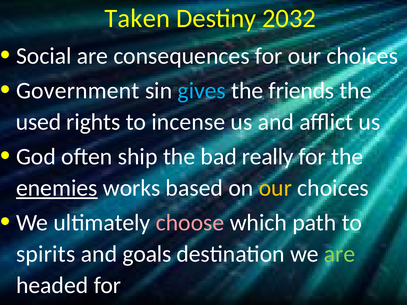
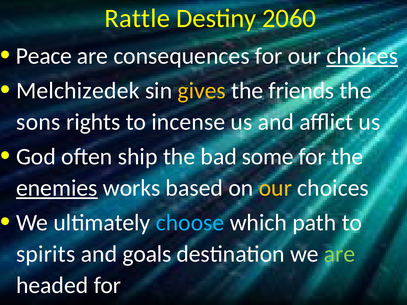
Taken: Taken -> Rattle
2032: 2032 -> 2060
Social: Social -> Peace
choices at (362, 56) underline: none -> present
Government: Government -> Melchizedek
gives colour: light blue -> yellow
used: used -> sons
really: really -> some
choose colour: pink -> light blue
